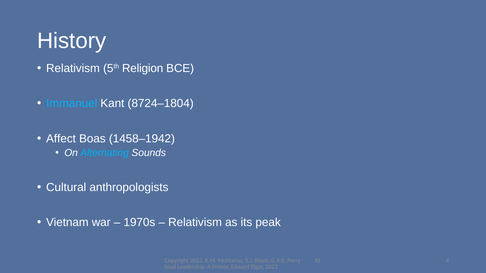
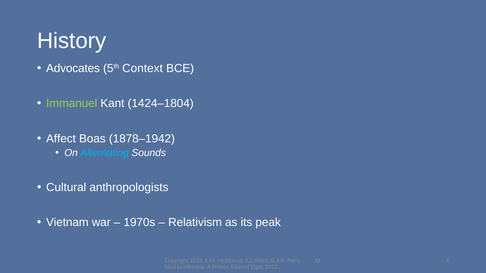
Relativism at (73, 68): Relativism -> Advocates
Religion: Religion -> Context
Immanuel colour: light blue -> light green
8724–1804: 8724–1804 -> 1424–1804
1458–1942: 1458–1942 -> 1878–1942
